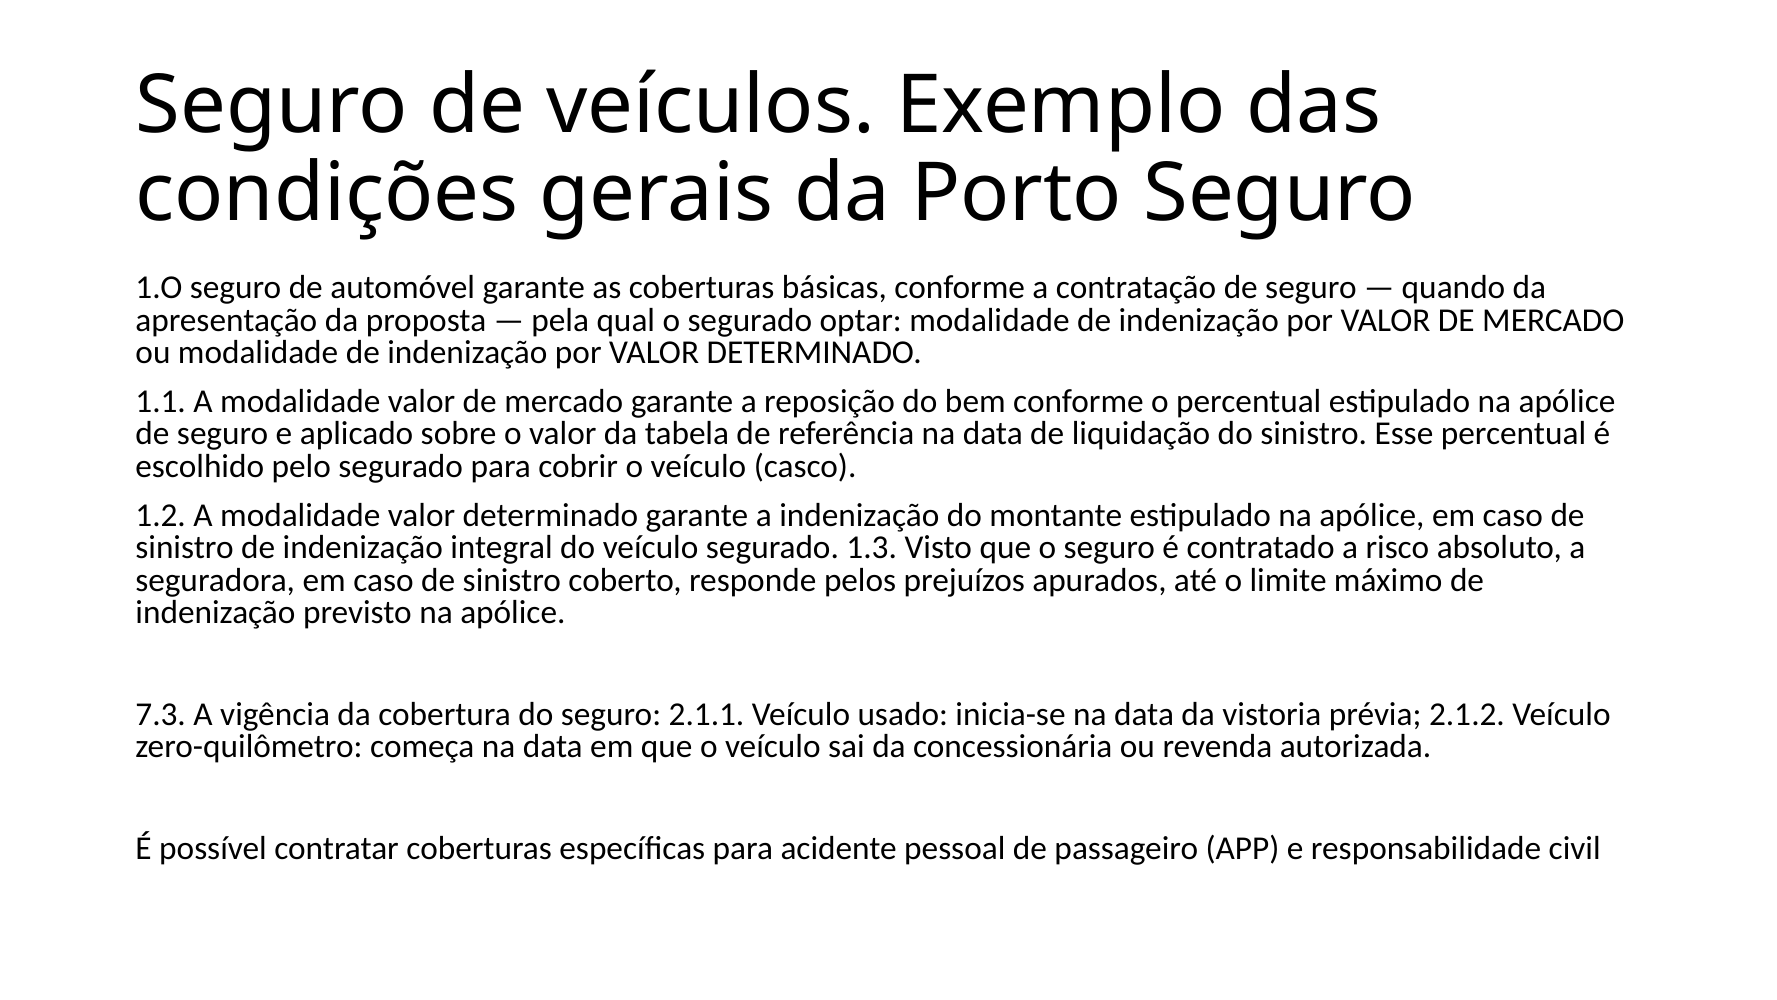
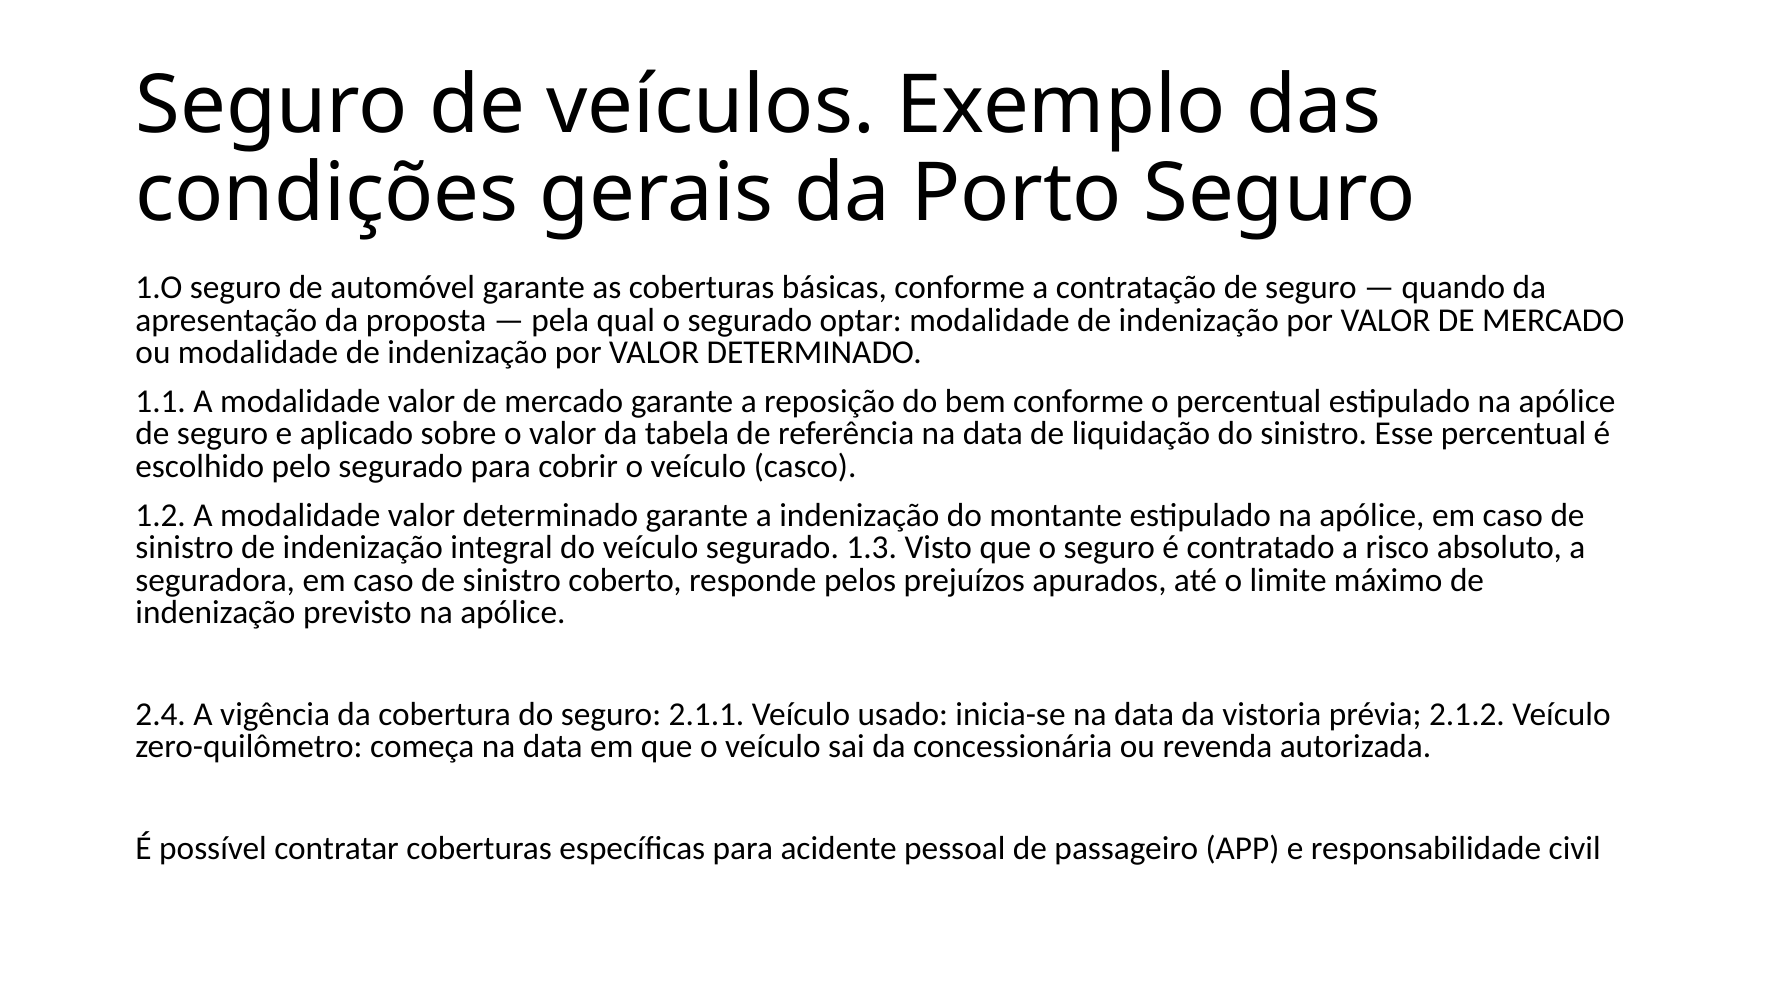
7.3: 7.3 -> 2.4
